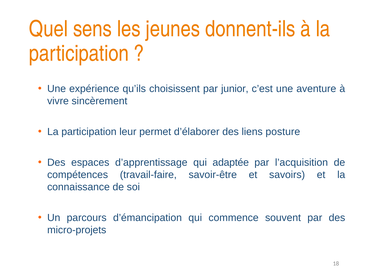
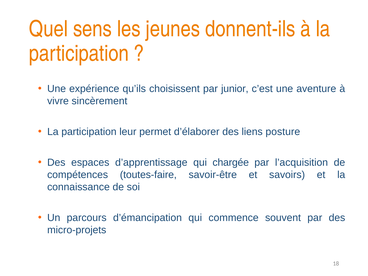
adaptée: adaptée -> chargée
travail-faire: travail-faire -> toutes-faire
